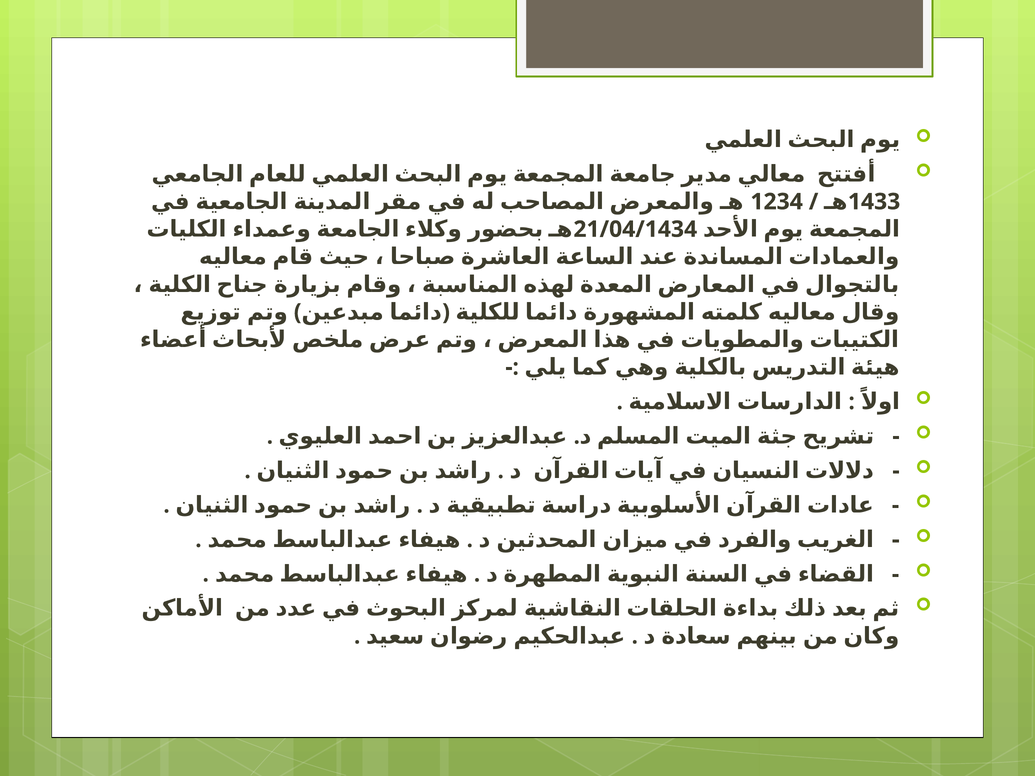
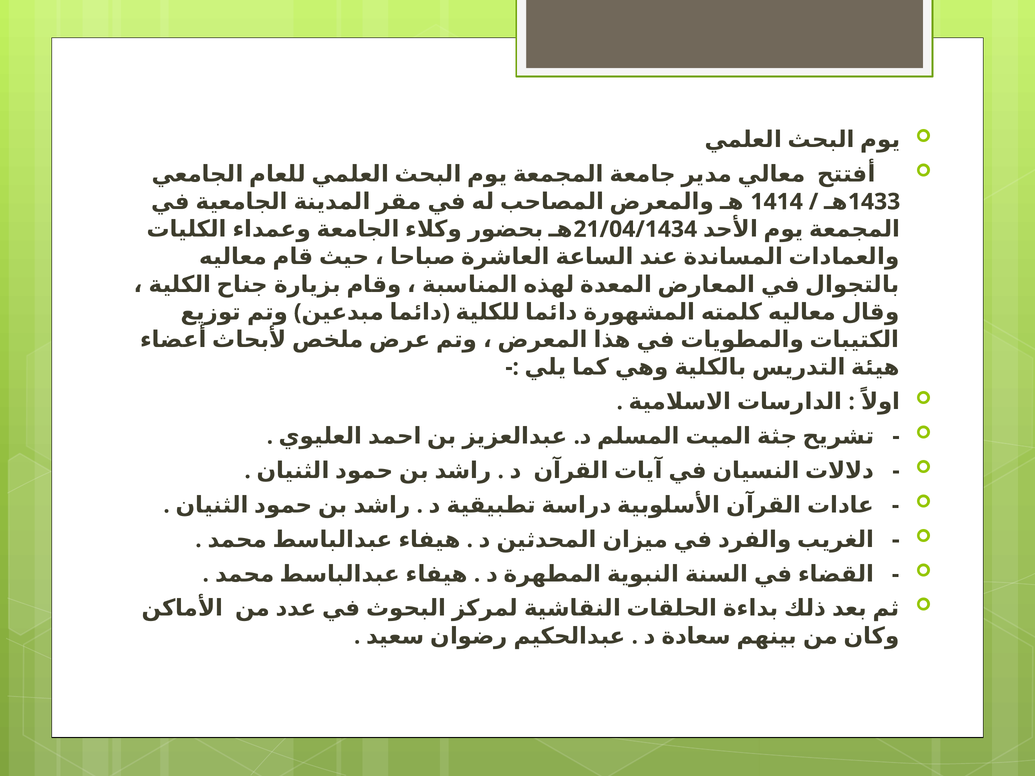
1234: 1234 -> 1414
